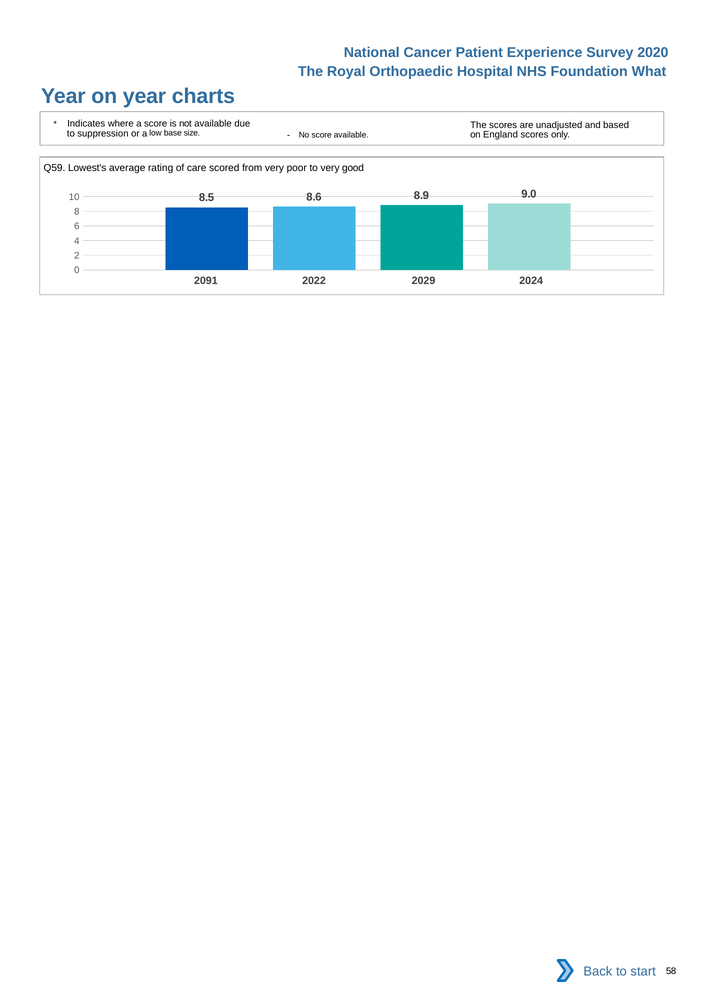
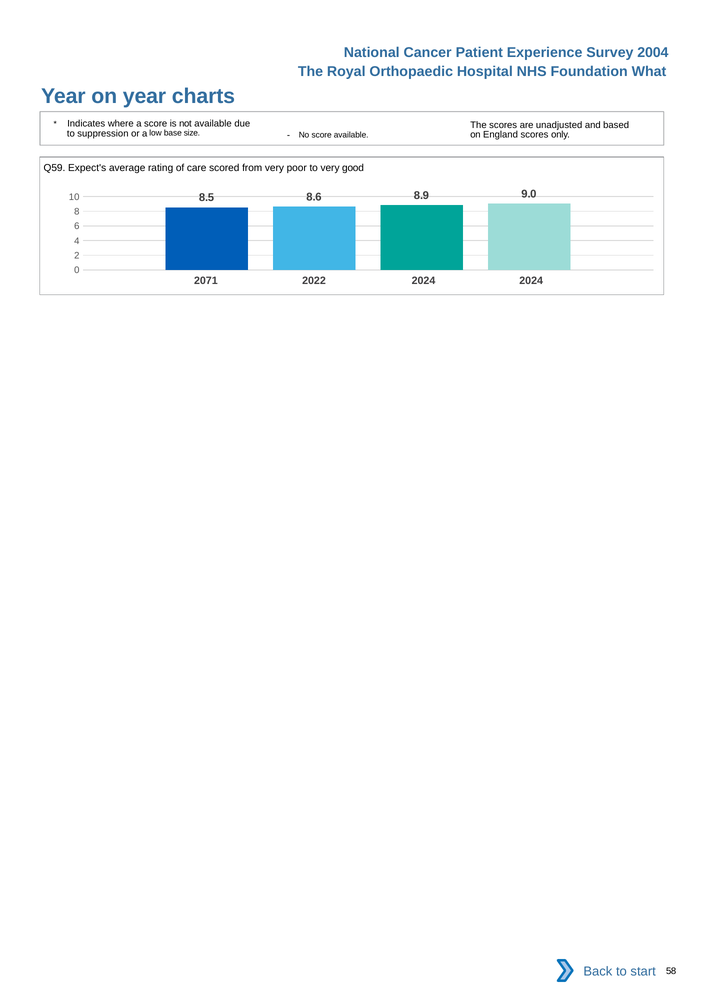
2020: 2020 -> 2004
Lowest's: Lowest's -> Expect's
2091: 2091 -> 2071
2022 2029: 2029 -> 2024
